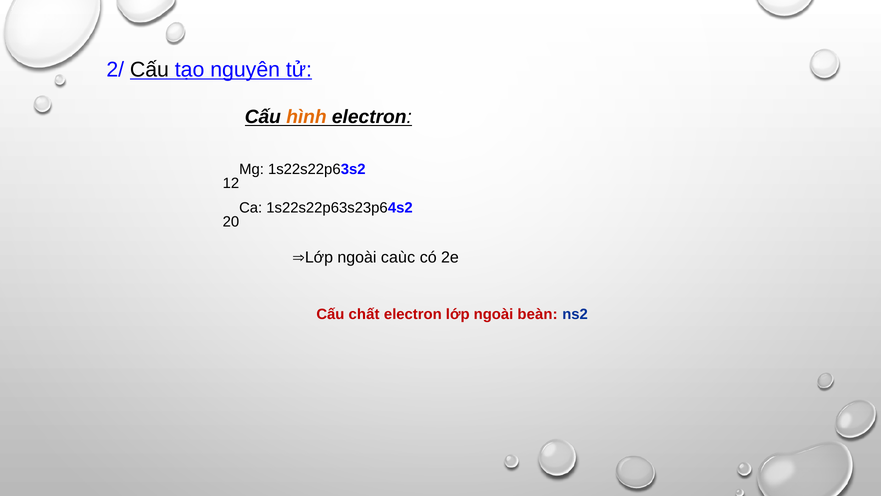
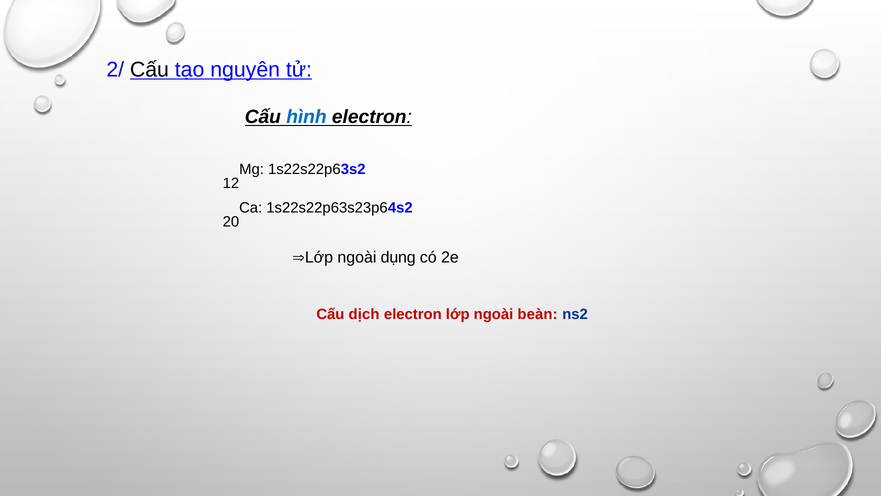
hình colour: orange -> blue
caùc: caùc -> dụng
chất: chất -> dịch
